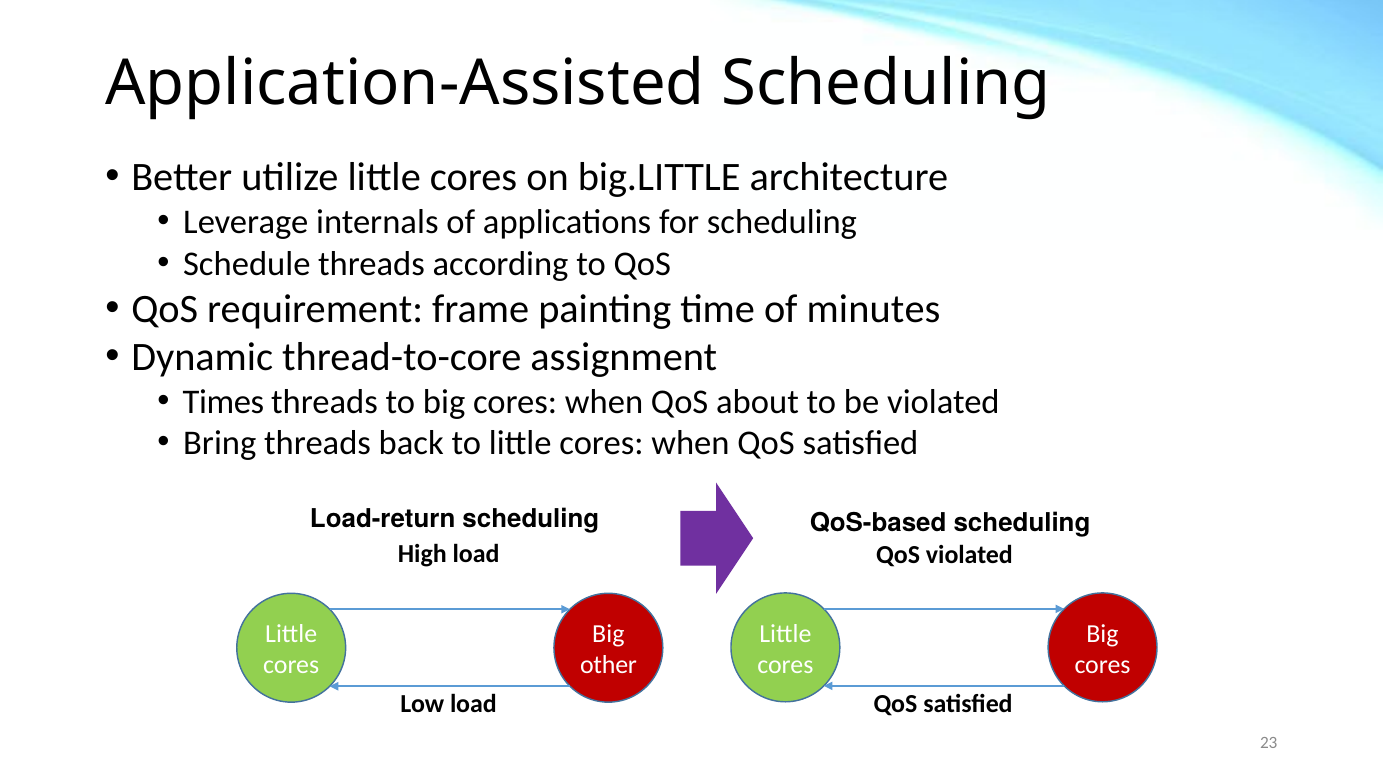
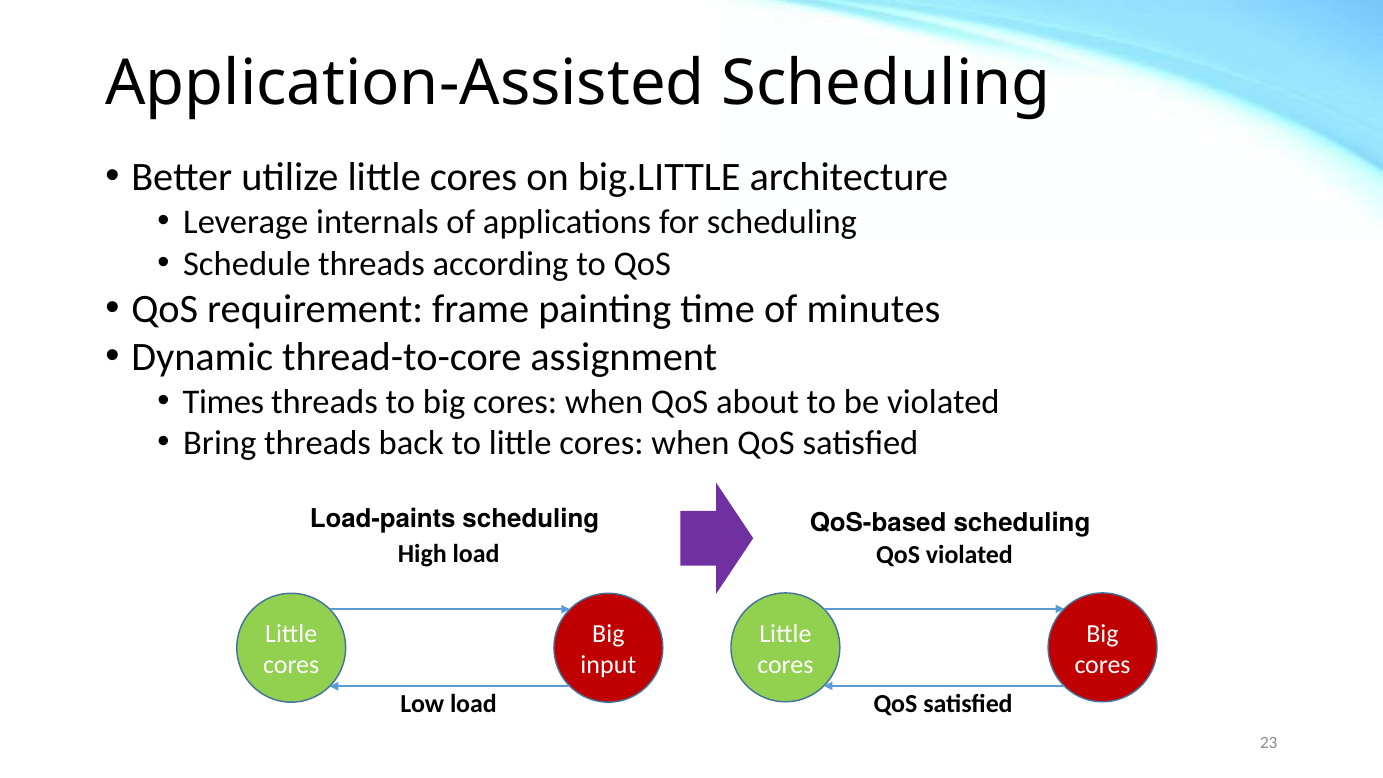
Load-return: Load-return -> Load-paints
other: other -> input
